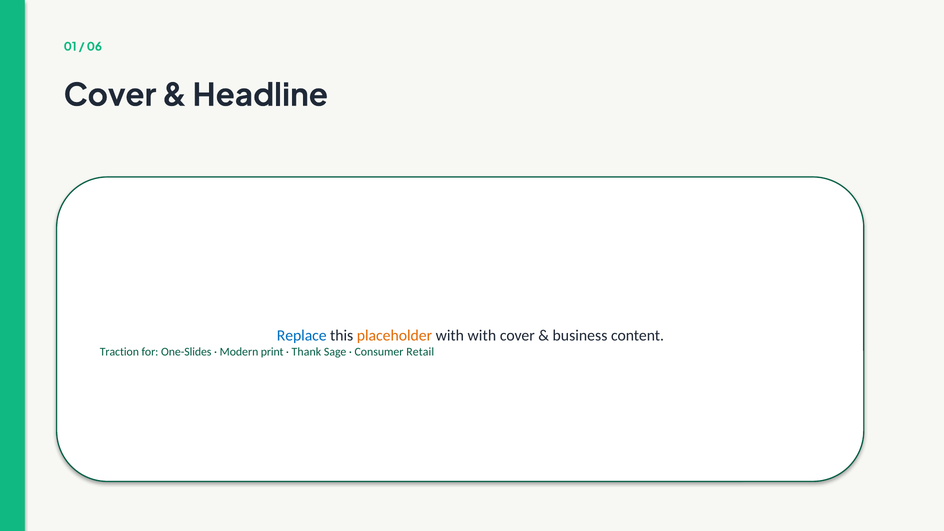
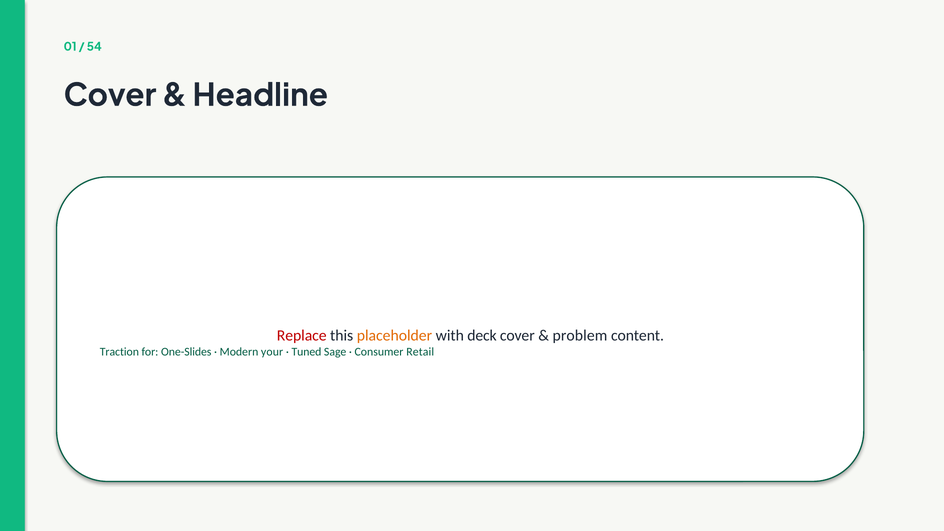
06: 06 -> 54
Replace colour: blue -> red
with with: with -> deck
business: business -> problem
print: print -> your
Thank: Thank -> Tuned
